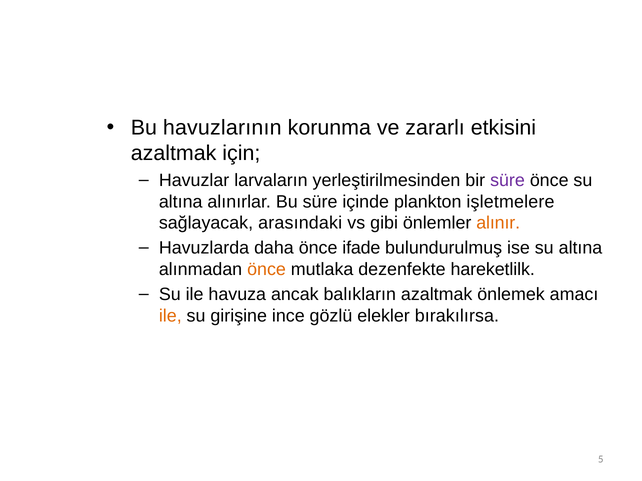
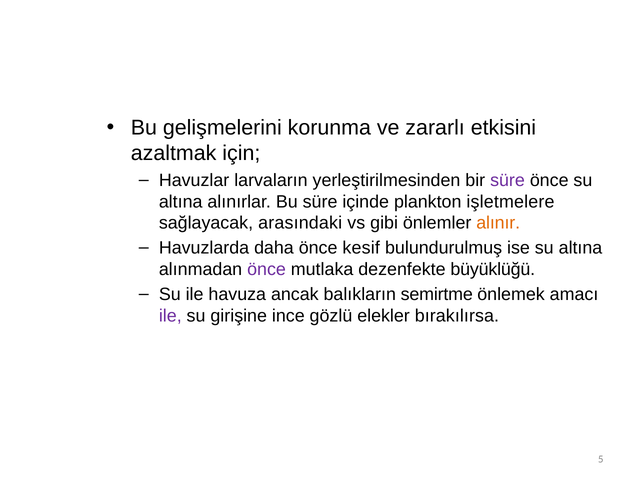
havuzlarının: havuzlarının -> gelişmelerini
ifade: ifade -> kesif
önce at (267, 270) colour: orange -> purple
hareketlilk: hareketlilk -> büyüklüğü
balıkların azaltmak: azaltmak -> semirtme
ile at (170, 316) colour: orange -> purple
